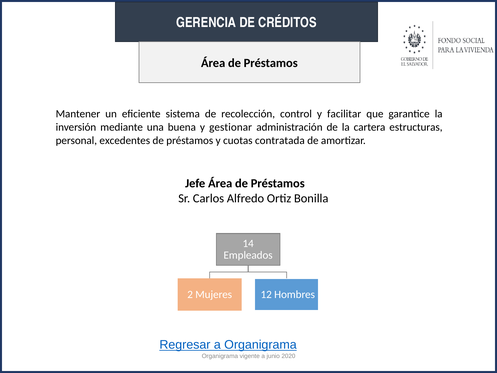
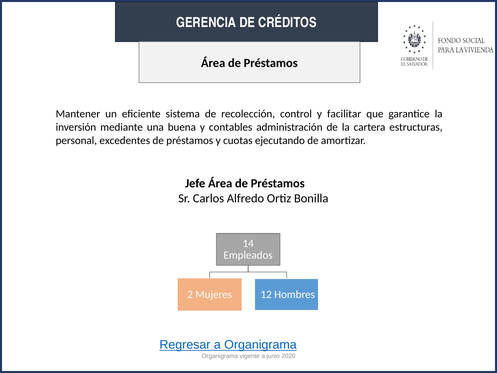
gestionar: gestionar -> contables
contratada: contratada -> ejecutando
